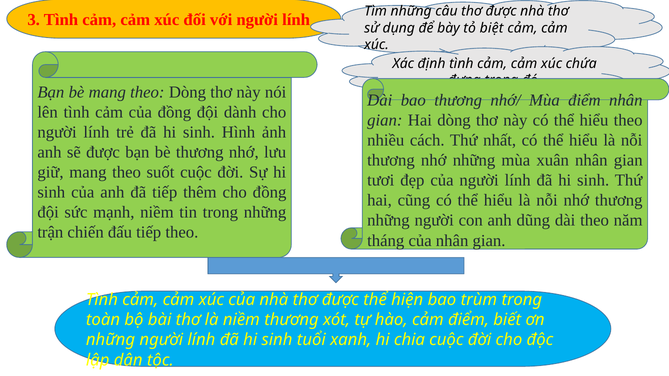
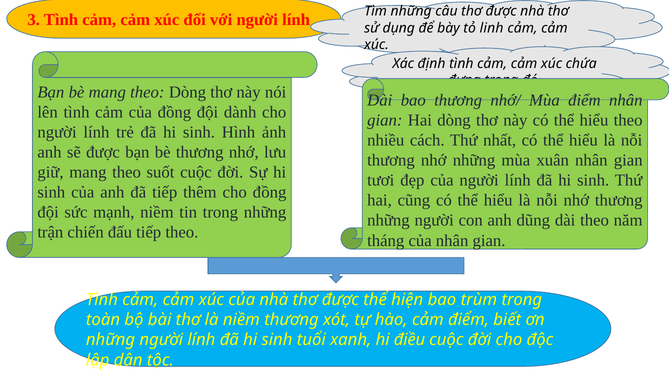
biệt: biệt -> linh
chia: chia -> điều
